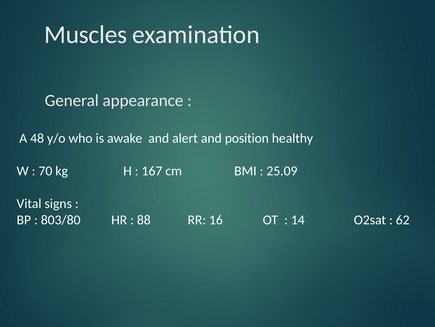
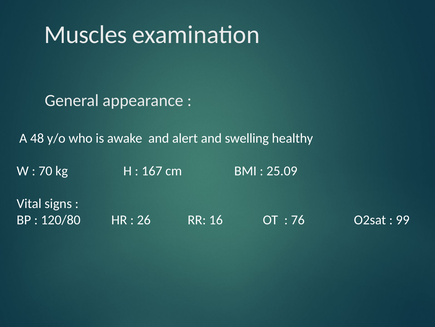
position: position -> swelling
803/80: 803/80 -> 120/80
88: 88 -> 26
14: 14 -> 76
62: 62 -> 99
